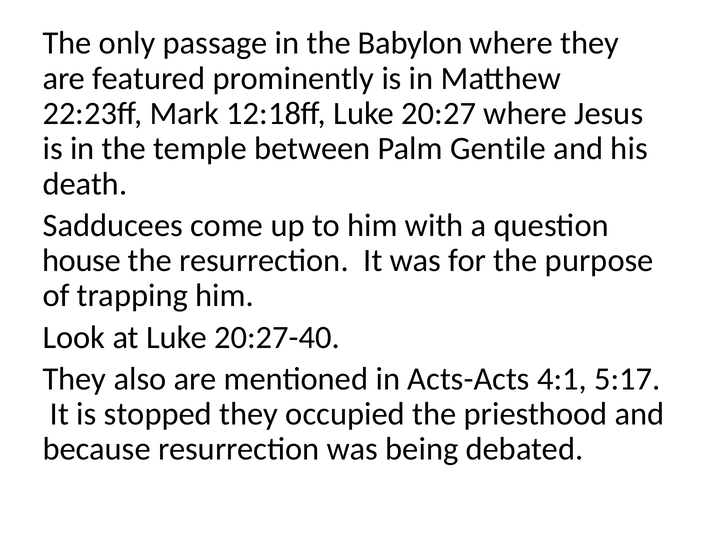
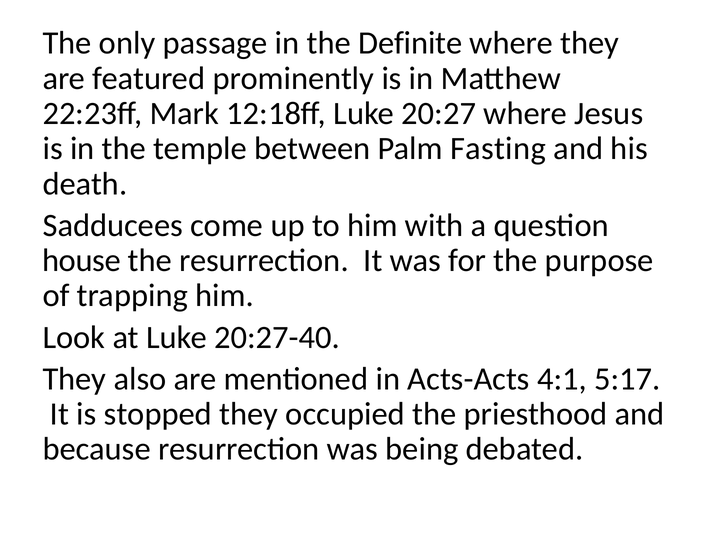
Babylon: Babylon -> Definite
Gentile: Gentile -> Fasting
